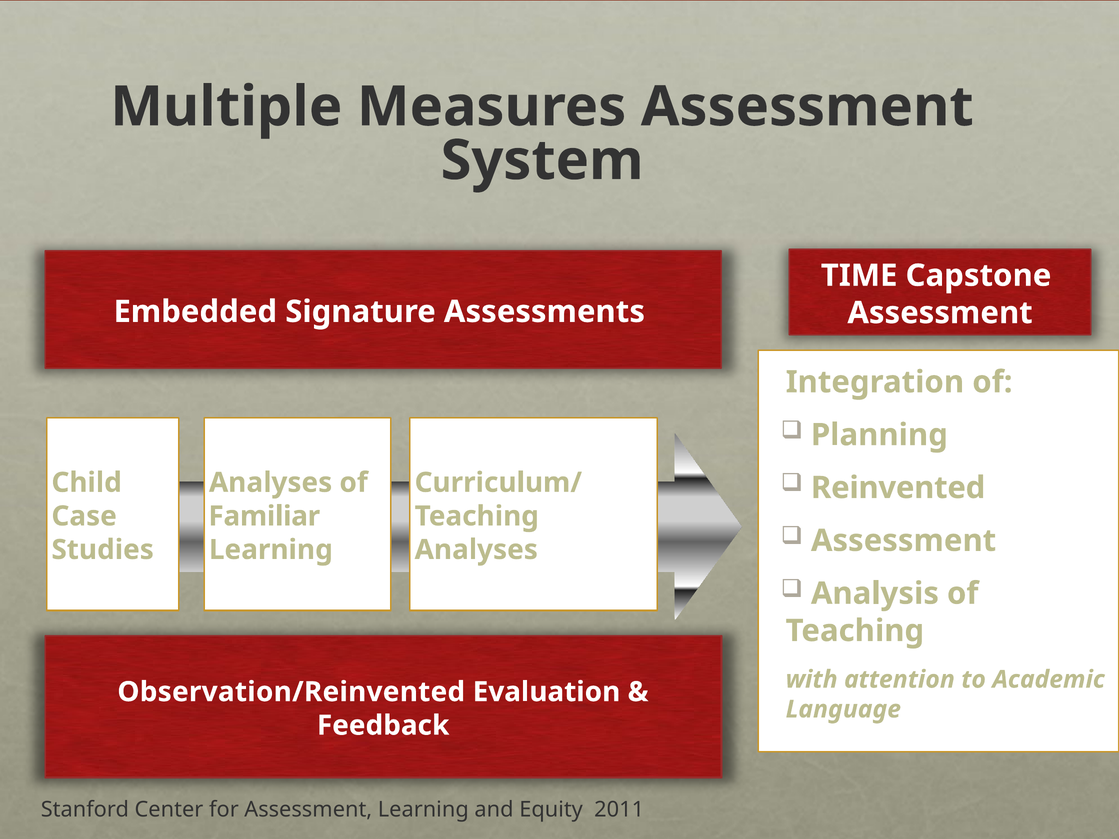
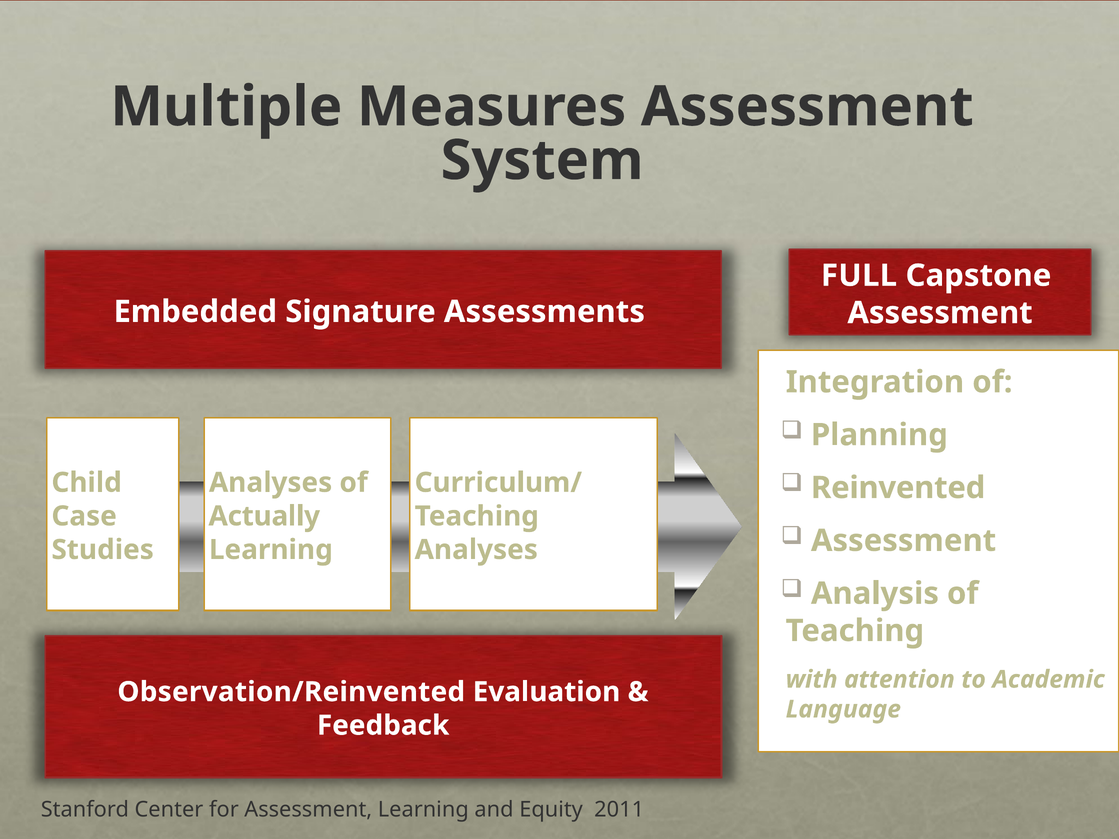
TIME: TIME -> FULL
Familiar: Familiar -> Actually
